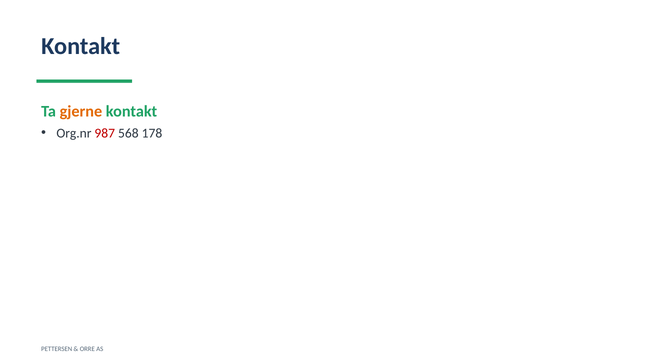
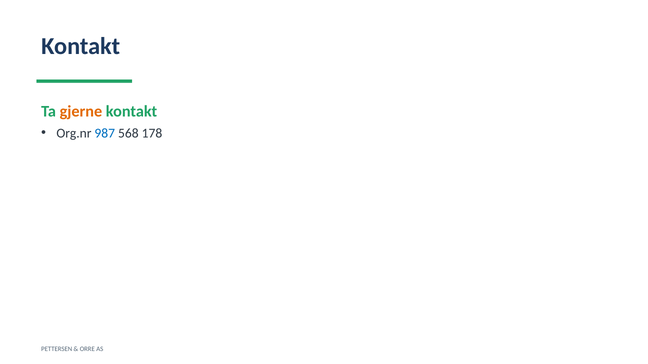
987 colour: red -> blue
